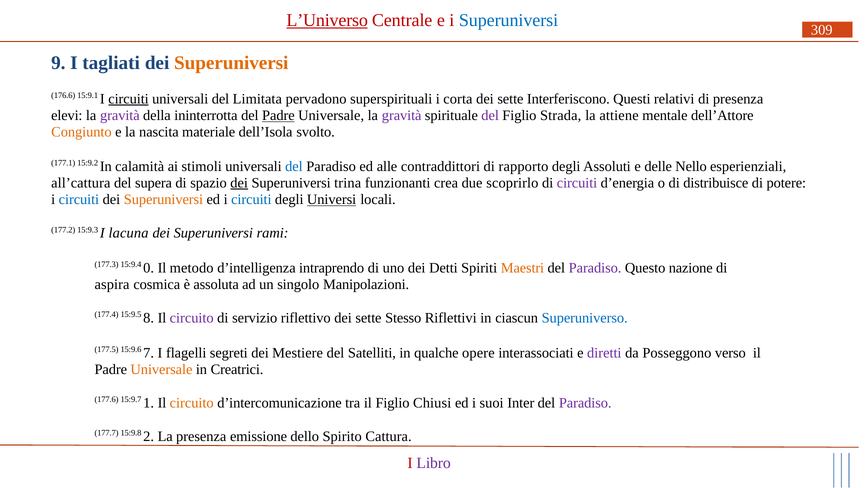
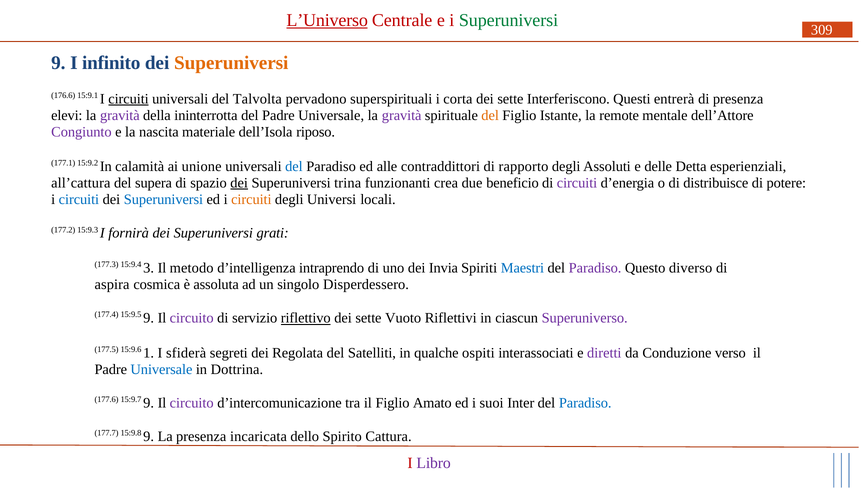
Superuniversi at (509, 20) colour: blue -> green
tagliati: tagliati -> infinito
Limitata: Limitata -> Talvolta
relativi: relativi -> entrerà
Padre at (278, 115) underline: present -> none
del at (490, 115) colour: purple -> orange
Strada: Strada -> Istante
attiene: attiene -> remote
Congiunto colour: orange -> purple
svolto: svolto -> riposo
stimoli: stimoli -> unione
Nello: Nello -> Detta
scoprirlo: scoprirlo -> beneficio
Superuniversi at (163, 199) colour: orange -> blue
circuiti at (251, 199) colour: blue -> orange
Universi underline: present -> none
lacuna: lacuna -> fornirà
rami: rami -> grati
0: 0 -> 3
Detti: Detti -> Invia
Maestri colour: orange -> blue
nazione: nazione -> diverso
Manipolazioni: Manipolazioni -> Disperdessero
15:9.5 8: 8 -> 9
riflettivo underline: none -> present
Stesso: Stesso -> Vuoto
Superuniverso colour: blue -> purple
7: 7 -> 1
flagelli: flagelli -> sfiderà
Mestiere: Mestiere -> Regolata
opere: opere -> ospiti
Posseggono: Posseggono -> Conduzione
Universale at (161, 369) colour: orange -> blue
Creatrici: Creatrici -> Dottrina
15:9.7 1: 1 -> 9
circuito at (192, 403) colour: orange -> purple
Chiusi: Chiusi -> Amato
Paradiso at (585, 403) colour: purple -> blue
15:9.8 2: 2 -> 9
emissione: emissione -> incaricata
